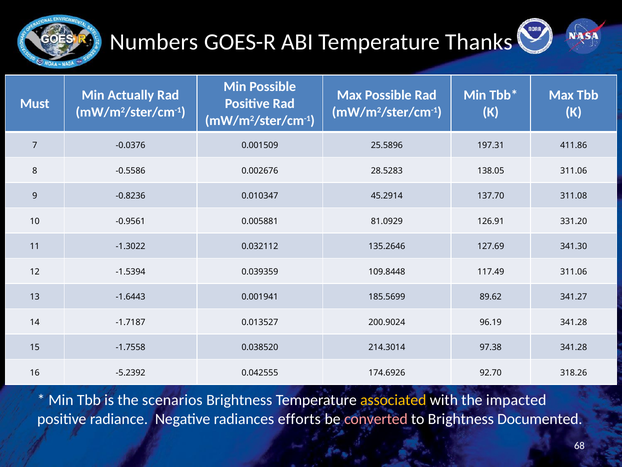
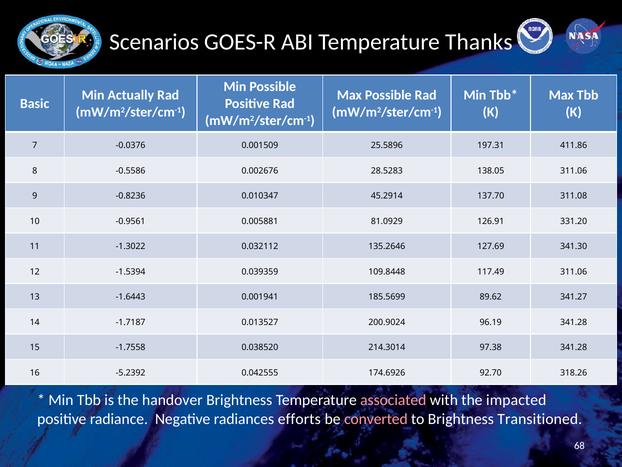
Numbers: Numbers -> Scenarios
Must: Must -> Basic
scenarios: scenarios -> handover
associated colour: yellow -> pink
Documented: Documented -> Transitioned
